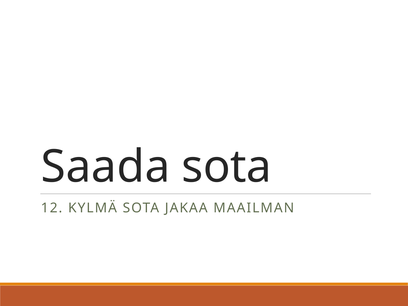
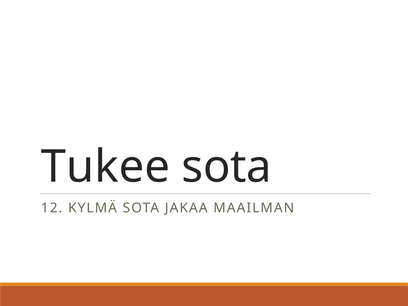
Saada: Saada -> Tukee
